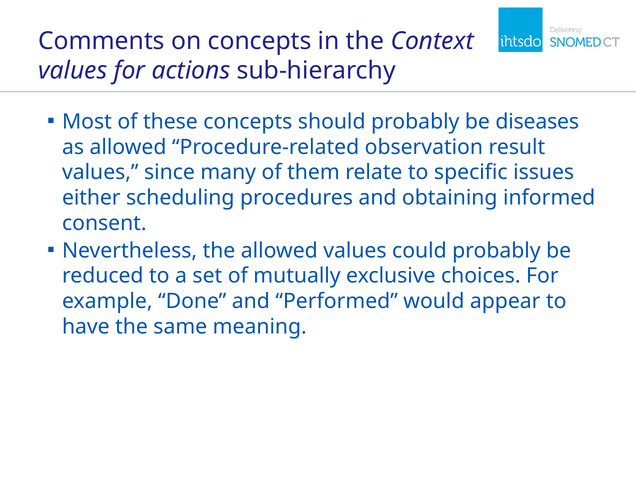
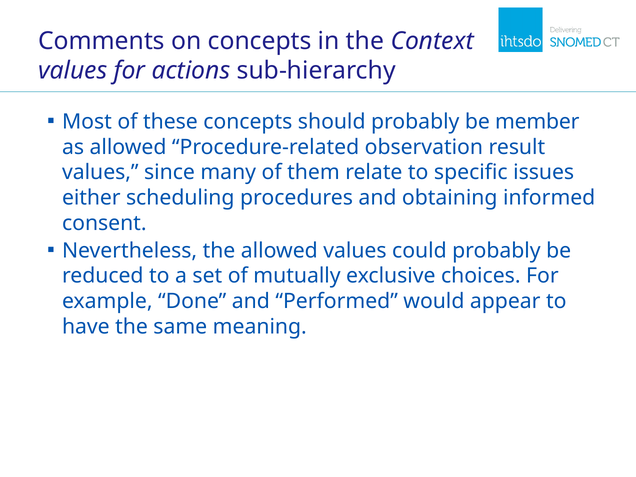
diseases: diseases -> member
